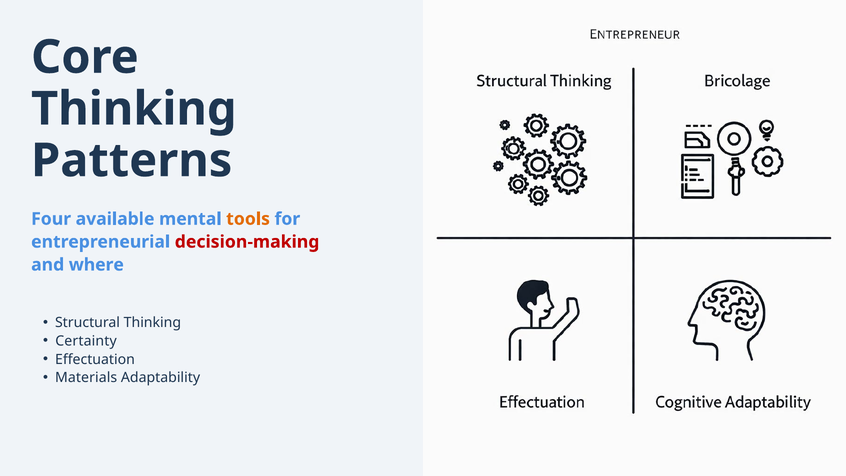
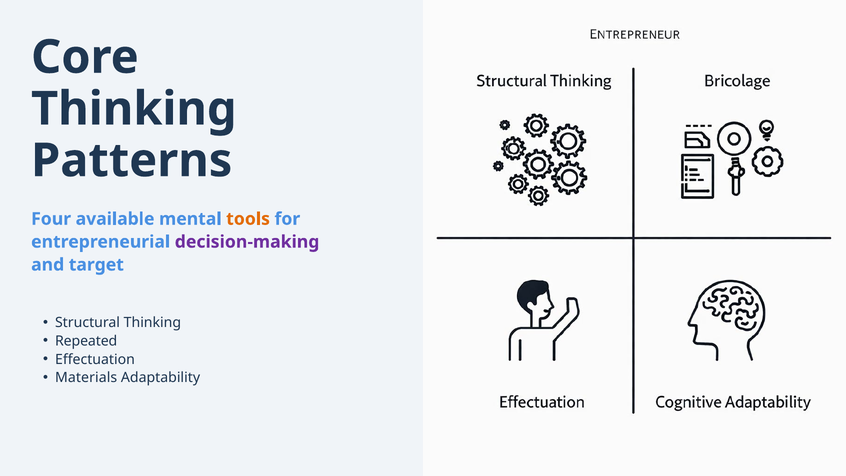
decision-making colour: red -> purple
where: where -> target
Certainty: Certainty -> Repeated
